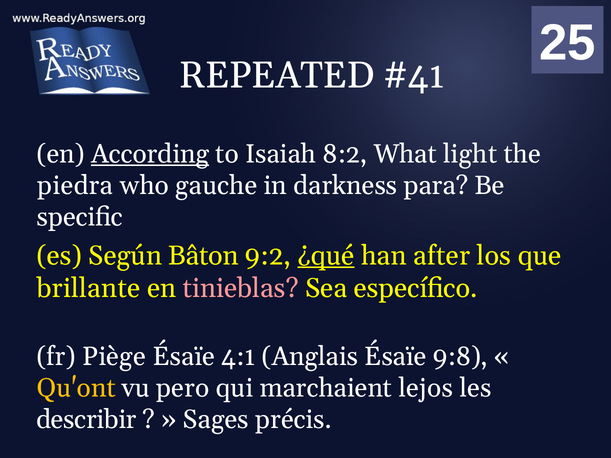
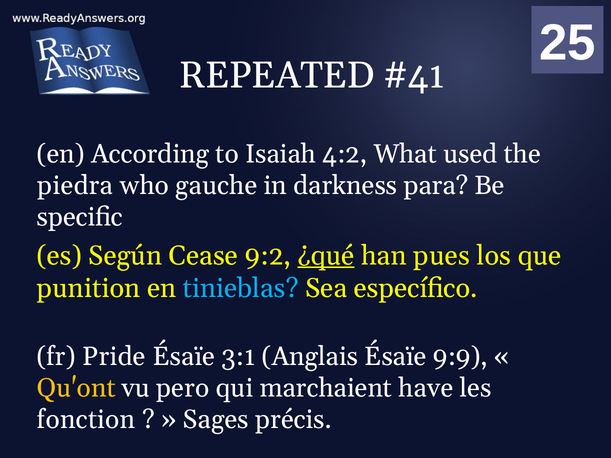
According underline: present -> none
8:2: 8:2 -> 4:2
light: light -> used
Bâton: Bâton -> Cease
after: after -> pues
brillante: brillante -> punition
tinieblas colour: pink -> light blue
Piège: Piège -> Pride
4:1: 4:1 -> 3:1
9:8: 9:8 -> 9:9
lejos: lejos -> have
describir: describir -> fonction
